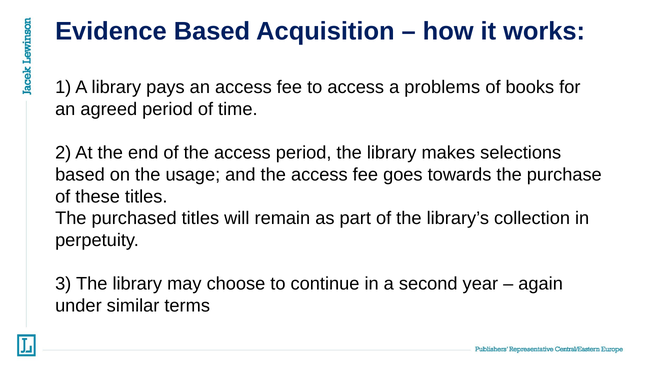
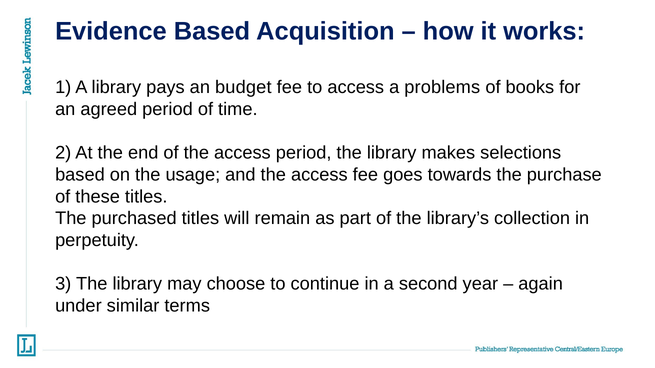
an access: access -> budget
